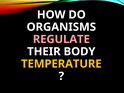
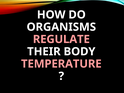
TEMPERATURE colour: yellow -> pink
